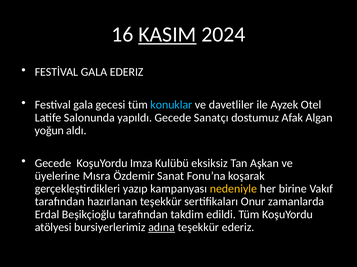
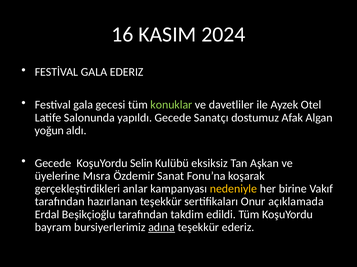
KASIM underline: present -> none
konuklar colour: light blue -> light green
Imza: Imza -> Selin
yazıp: yazıp -> anlar
zamanlarda: zamanlarda -> açıklamada
atölyesi: atölyesi -> bayram
